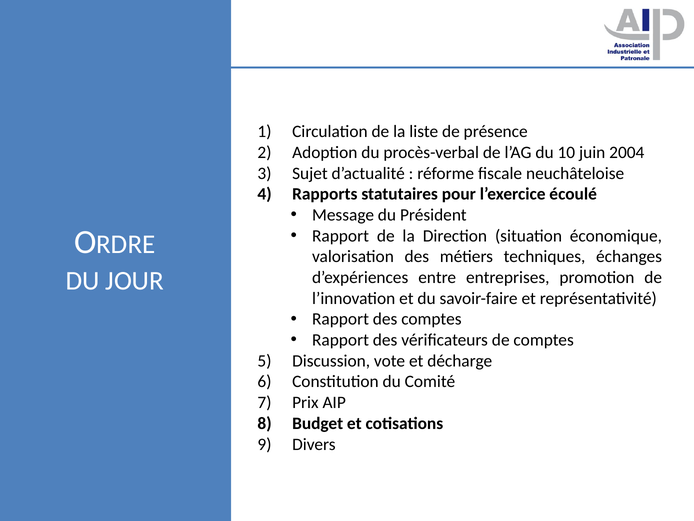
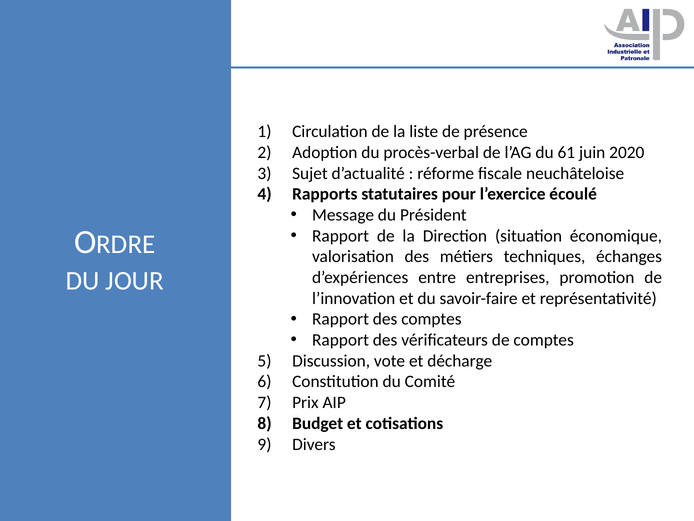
10: 10 -> 61
2004: 2004 -> 2020
